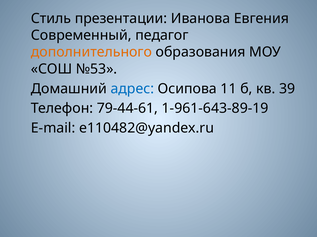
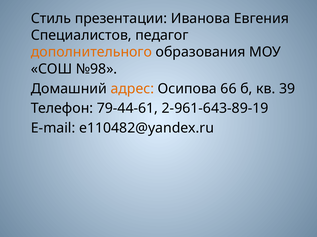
Современный: Современный -> Специалистов
№53: №53 -> №98
адрес colour: blue -> orange
11: 11 -> 66
1-961-643-89-19: 1-961-643-89-19 -> 2-961-643-89-19
